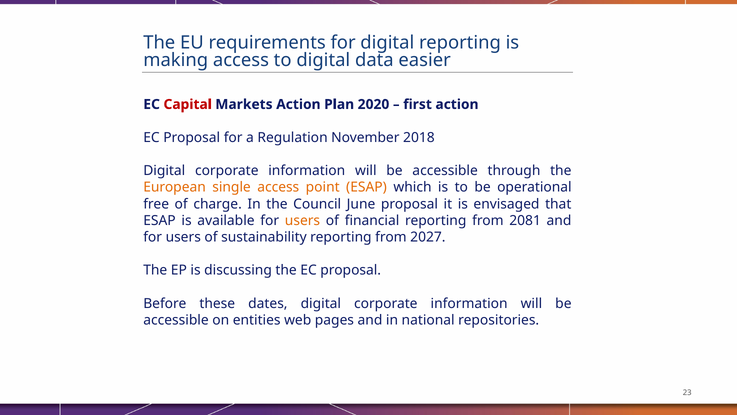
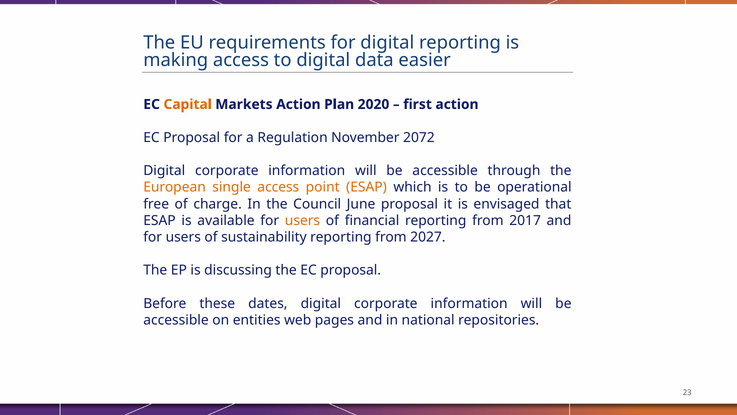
Capital colour: red -> orange
2018: 2018 -> 2072
2081: 2081 -> 2017
